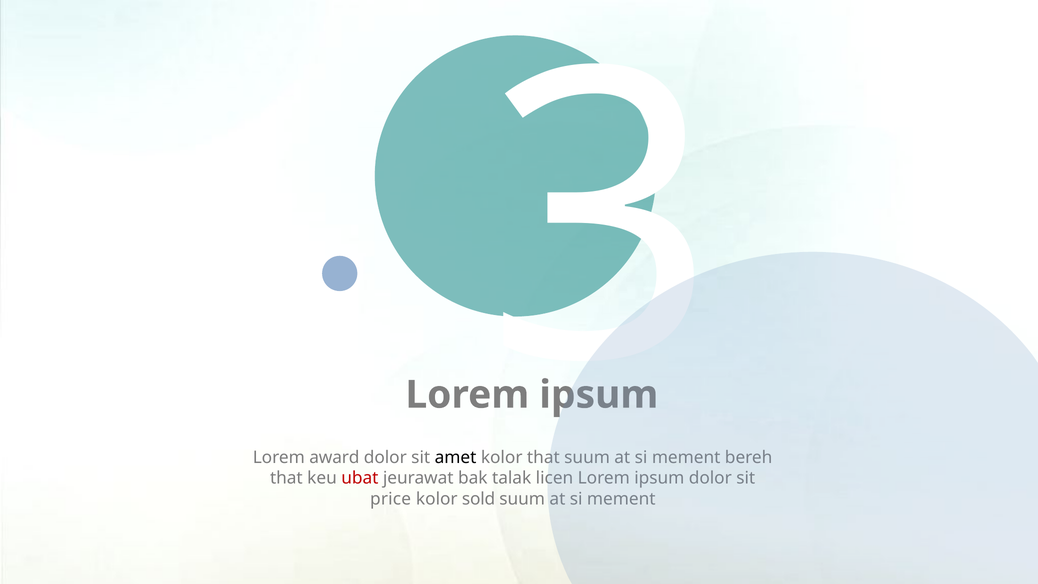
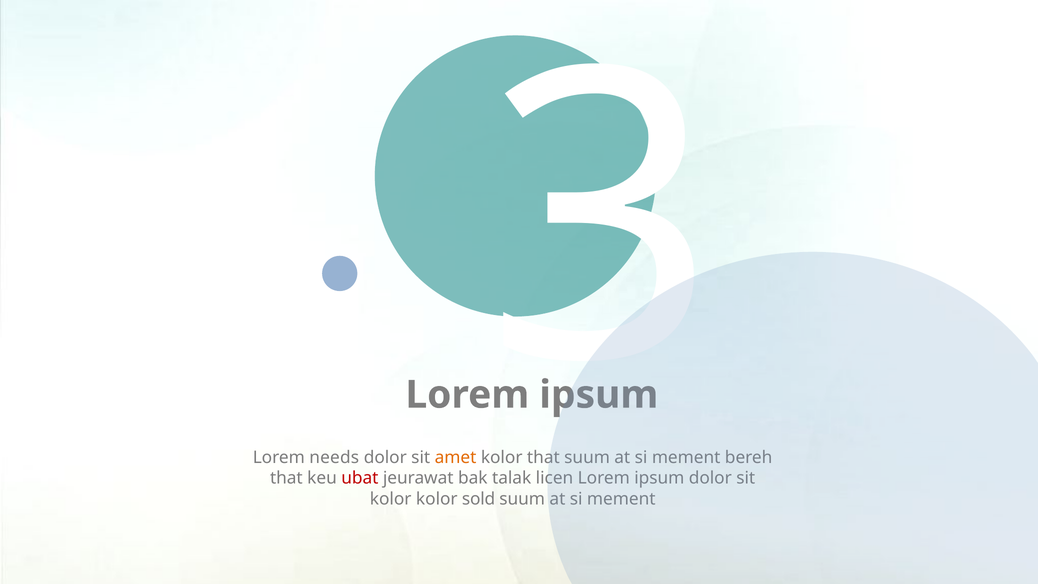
award: award -> needs
amet colour: black -> orange
price at (391, 499): price -> kolor
